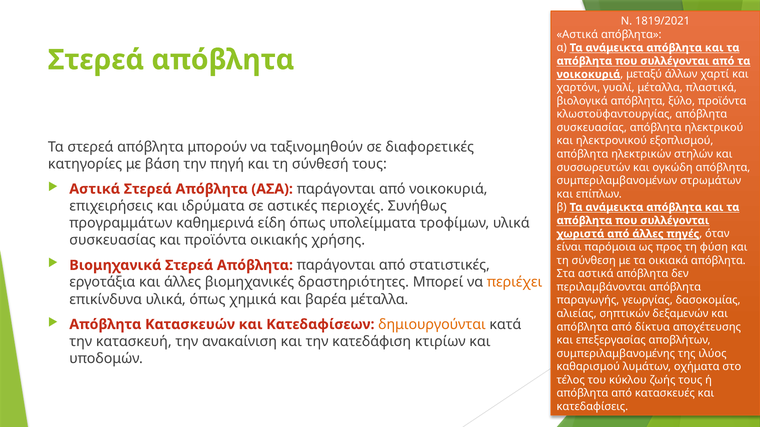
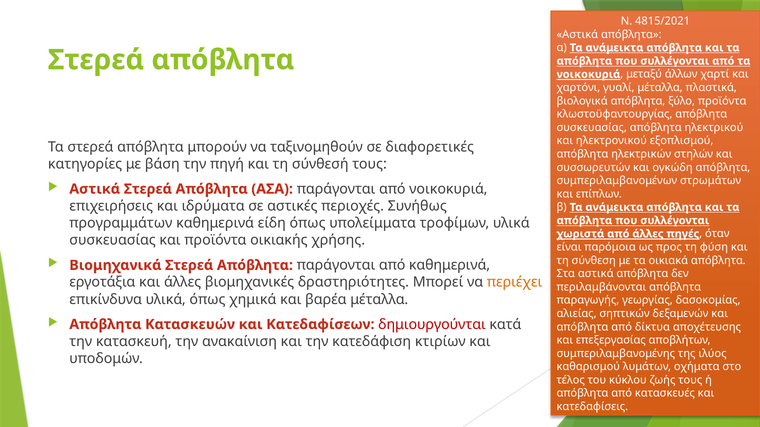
1819/2021: 1819/2021 -> 4815/2021
από στατιστικές: στατιστικές -> καθημερινά
δημιουργούνται colour: orange -> red
